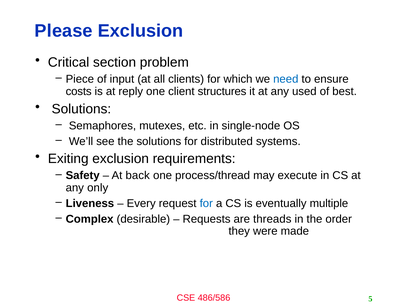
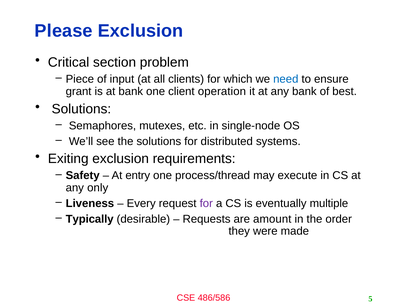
costs: costs -> grant
at reply: reply -> bank
structures: structures -> operation
any used: used -> bank
back: back -> entry
for at (206, 204) colour: blue -> purple
Complex: Complex -> Typically
threads: threads -> amount
